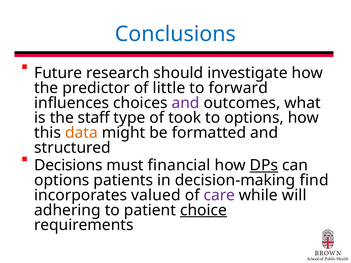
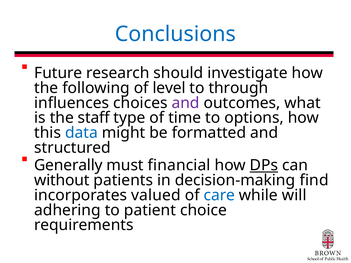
predictor: predictor -> following
little: little -> level
forward: forward -> through
took: took -> time
data colour: orange -> blue
Decisions: Decisions -> Generally
options at (62, 180): options -> without
care colour: purple -> blue
choice underline: present -> none
